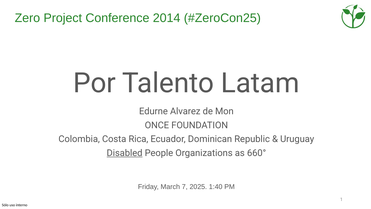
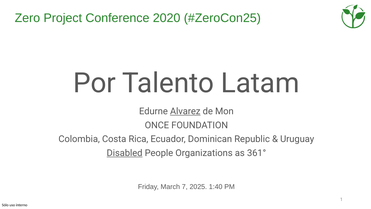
2014: 2014 -> 2020
Alvarez underline: none -> present
660°: 660° -> 361°
